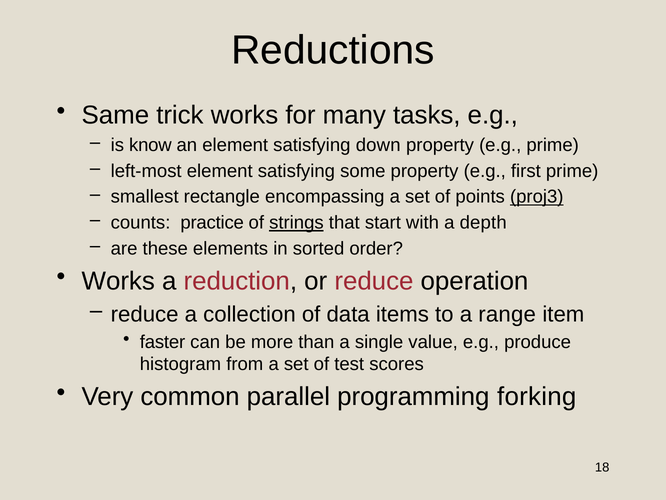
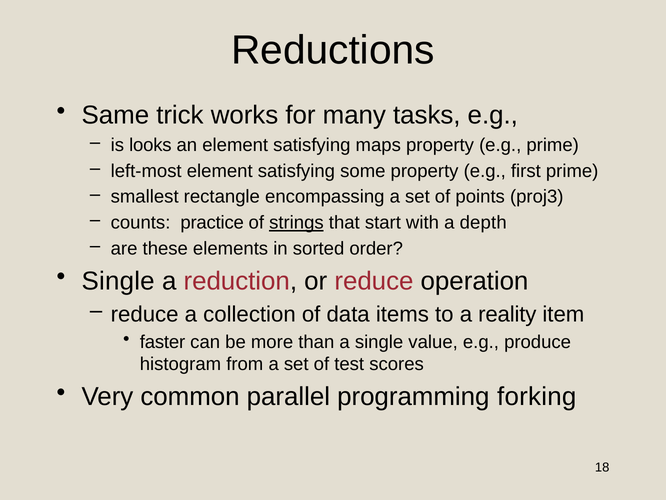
know: know -> looks
down: down -> maps
proj3 underline: present -> none
Works at (118, 281): Works -> Single
range: range -> reality
